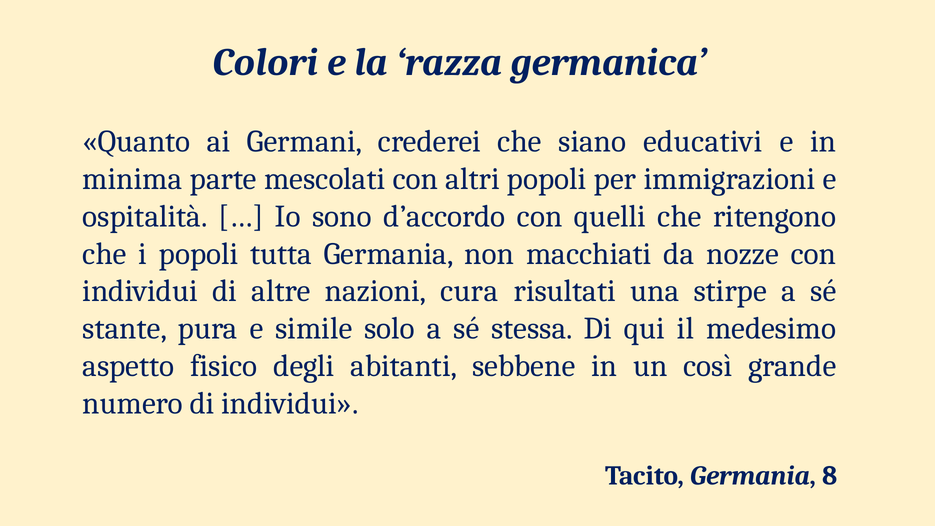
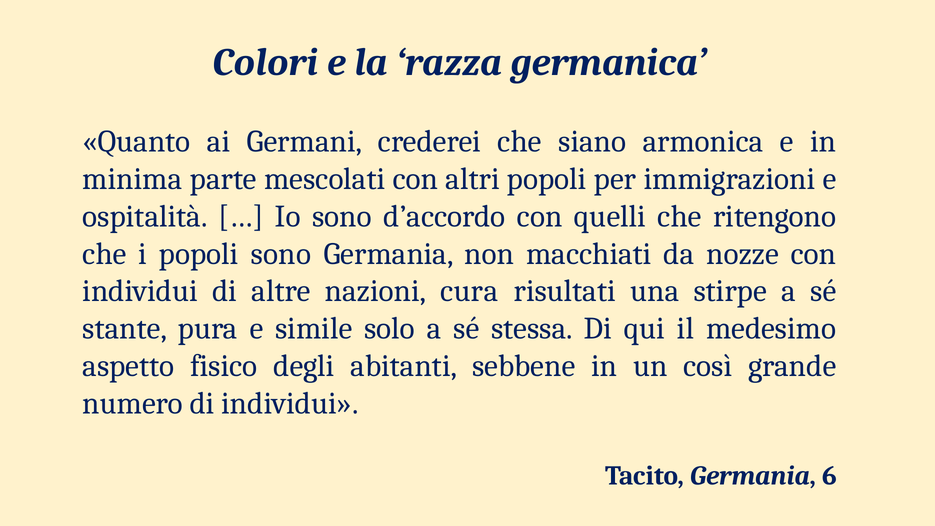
educativi: educativi -> armonica
popoli tutta: tutta -> sono
8: 8 -> 6
